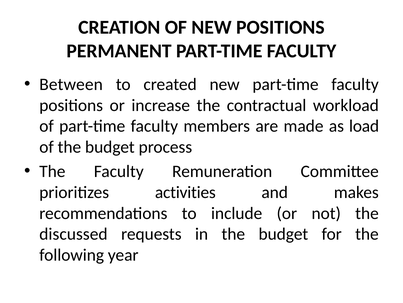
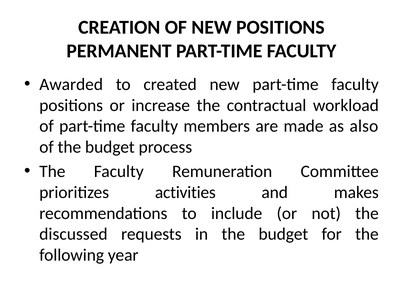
Between: Between -> Awarded
load: load -> also
